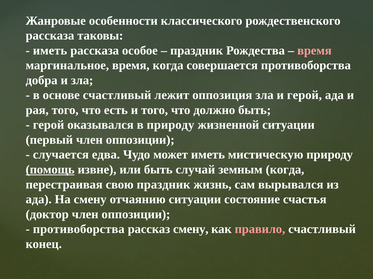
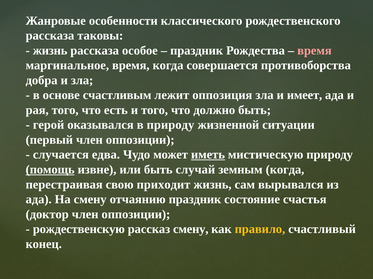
иметь at (50, 51): иметь -> жизнь
основе счастливый: счастливый -> счастливым
и герой: герой -> имеет
иметь at (208, 155) underline: none -> present
свою праздник: праздник -> приходит
отчаянию ситуации: ситуации -> праздник
противоборства at (79, 230): противоборства -> рождественскую
правило colour: pink -> yellow
